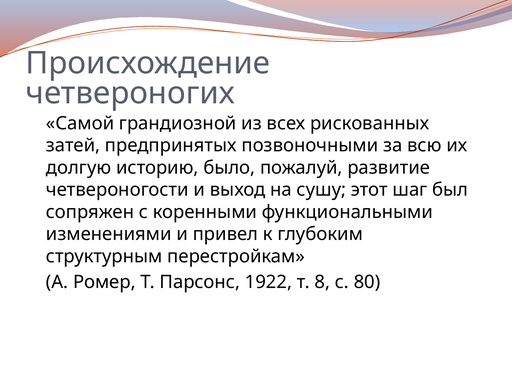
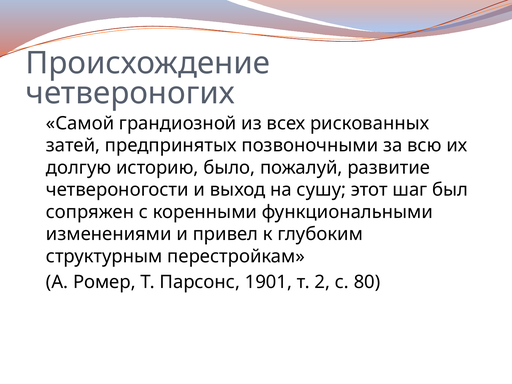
1922: 1922 -> 1901
8: 8 -> 2
